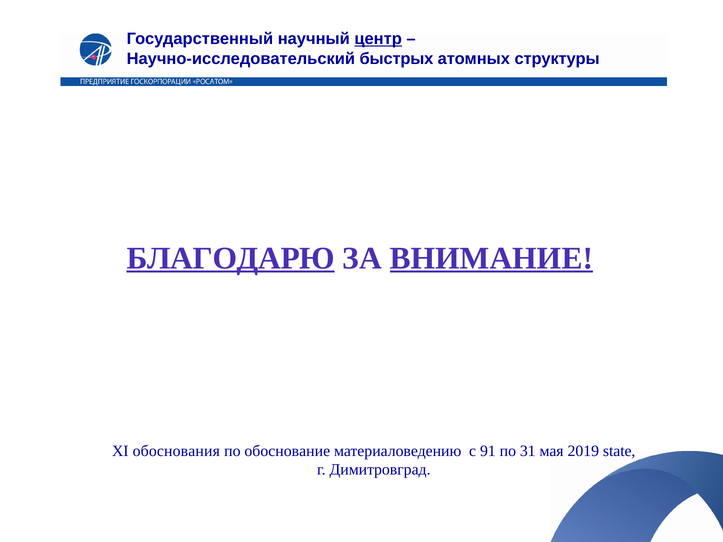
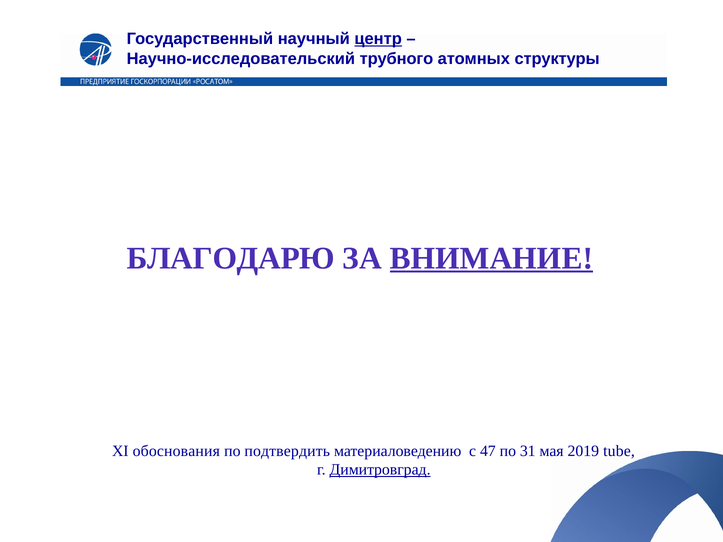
быстрых: быстрых -> трубного
БЛАГОДАРЮ underline: present -> none
обоснование: обоснование -> подтвердить
91: 91 -> 47
state: state -> tube
Димитровград underline: none -> present
